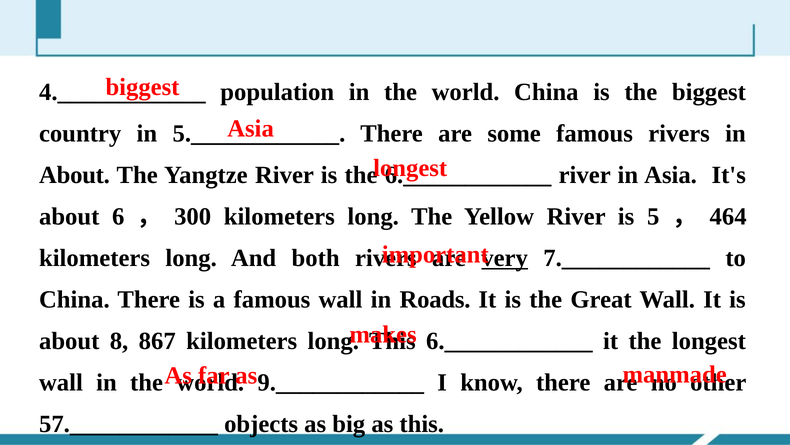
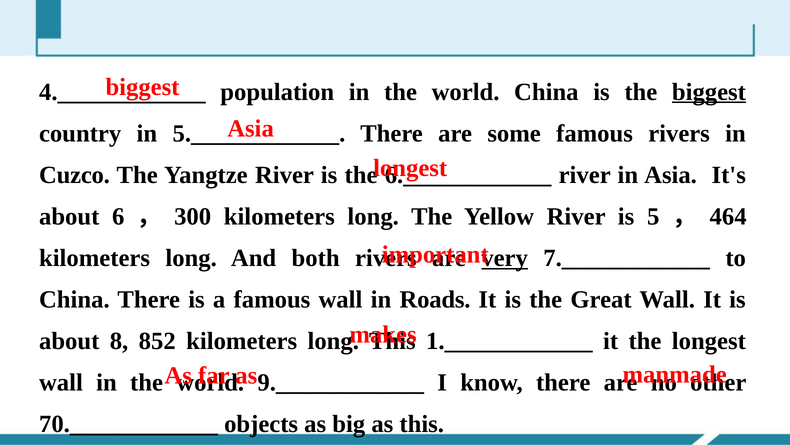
biggest at (709, 92) underline: none -> present
About at (74, 175): About -> Cuzco
867: 867 -> 852
6.____________ at (509, 341): 6.____________ -> 1.____________
57.____________: 57.____________ -> 70.____________
